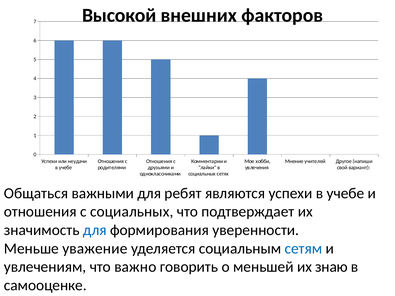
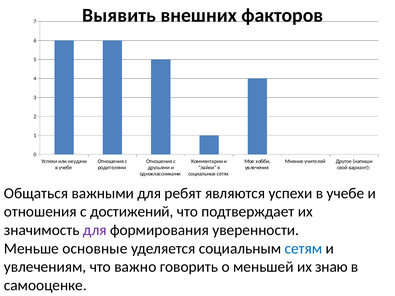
Высокой: Высокой -> Выявить
с социальных: социальных -> достижений
для at (95, 230) colour: blue -> purple
уважение: уважение -> основные
